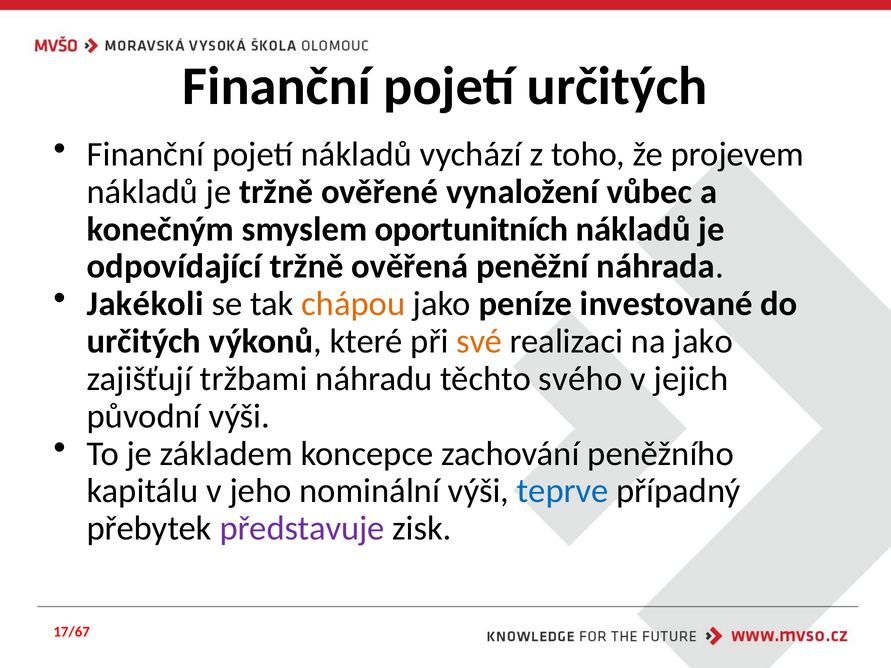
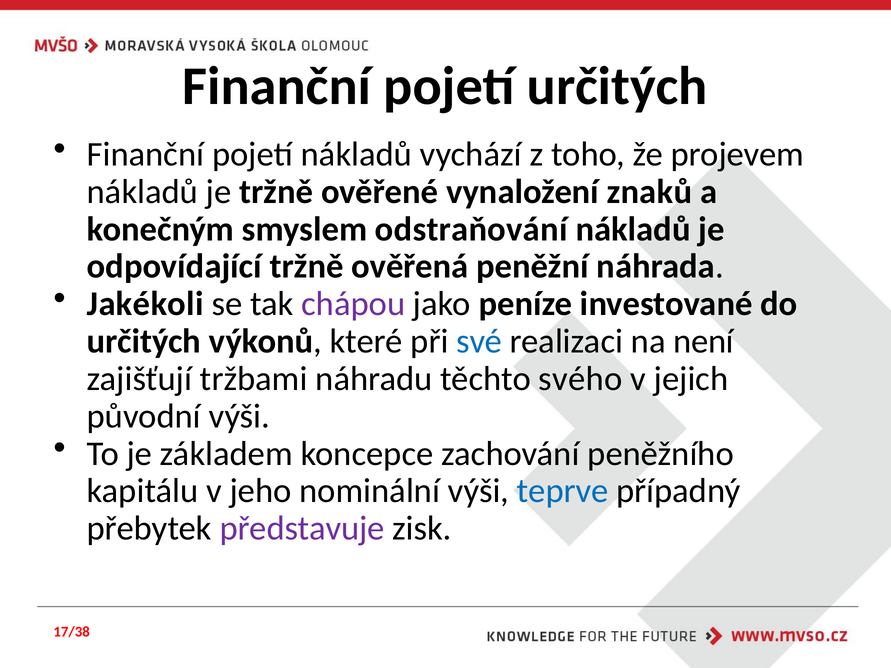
vůbec: vůbec -> znaků
oportunitních: oportunitních -> odstraňování
chápou colour: orange -> purple
své colour: orange -> blue
na jako: jako -> není
17/67: 17/67 -> 17/38
